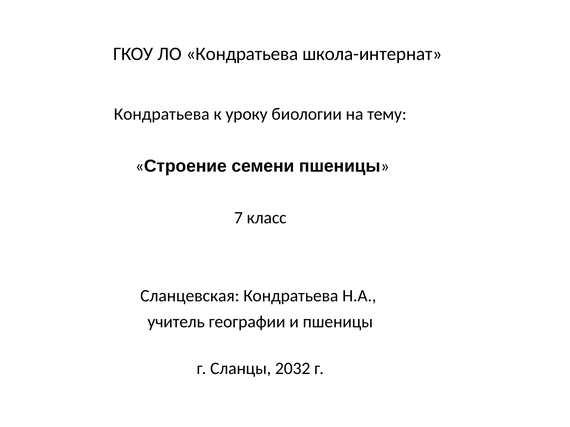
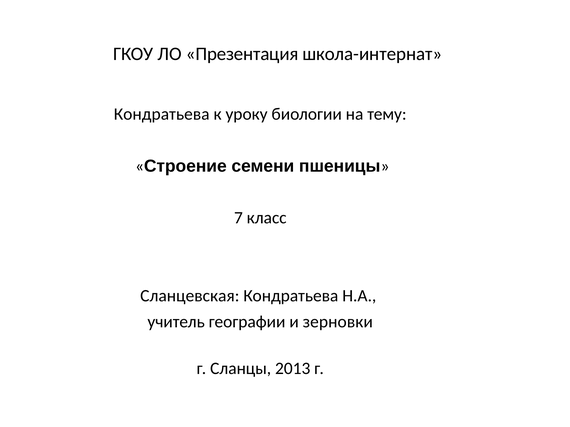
ЛО Кондратьева: Кондратьева -> Презентация
и пшеницы: пшеницы -> зерновки
2032: 2032 -> 2013
